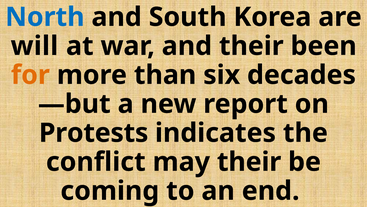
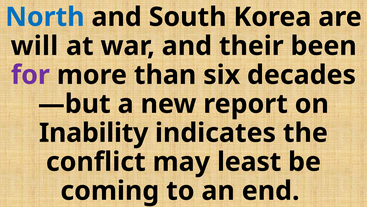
for colour: orange -> purple
Protests: Protests -> Inability
may their: their -> least
